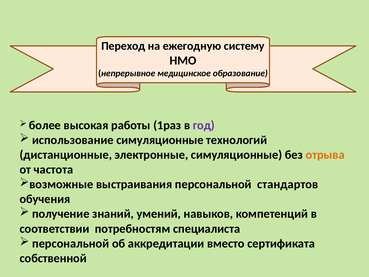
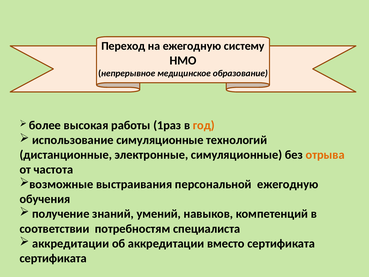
год colour: purple -> orange
персональной стандартов: стандартов -> ежегодную
персональной at (71, 243): персональной -> аккредитации
собственной at (53, 258): собственной -> сертификата
